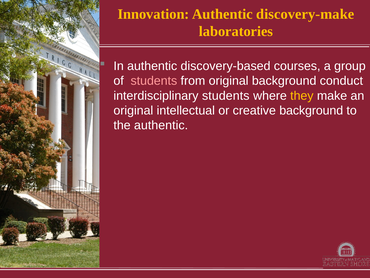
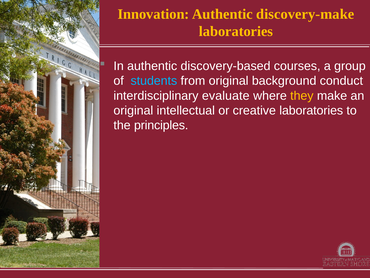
students at (154, 81) colour: pink -> light blue
interdisciplinary students: students -> evaluate
creative background: background -> laboratories
the authentic: authentic -> principles
